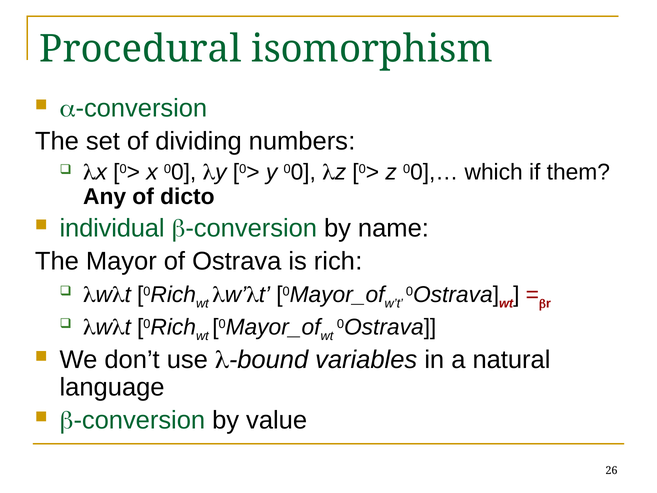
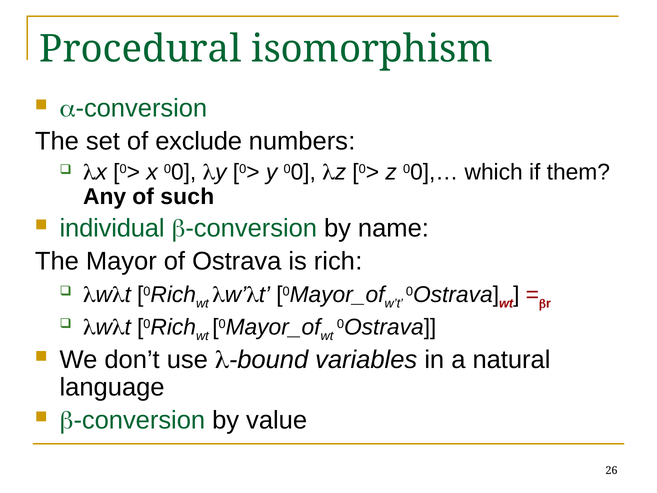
dividing: dividing -> exclude
dicto: dicto -> such
